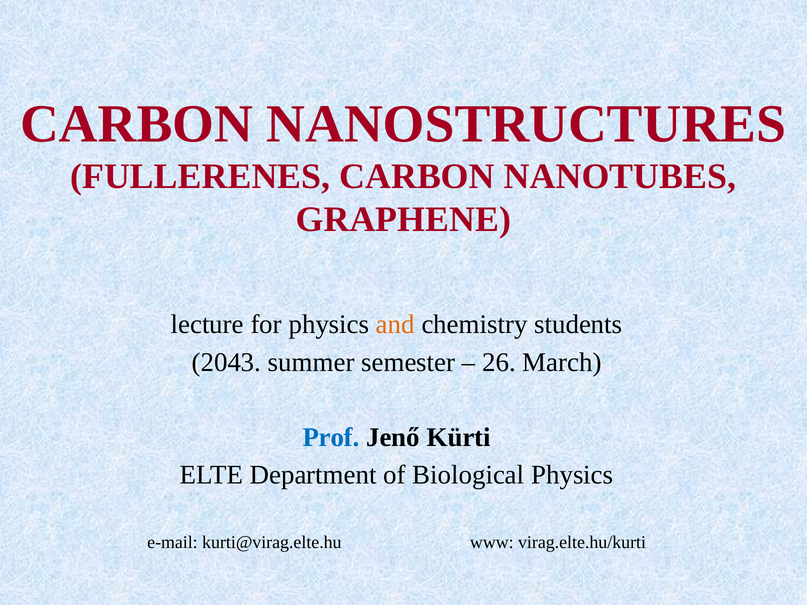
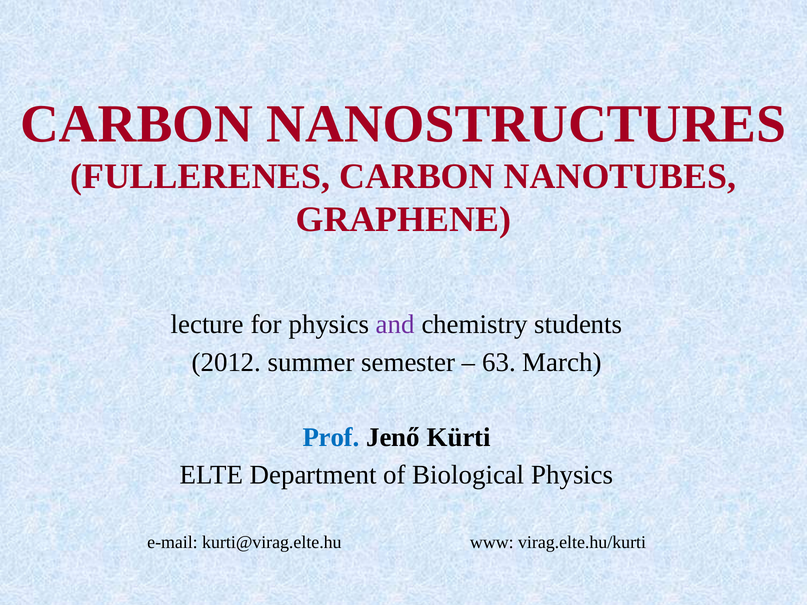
and colour: orange -> purple
2043: 2043 -> 2012
26: 26 -> 63
